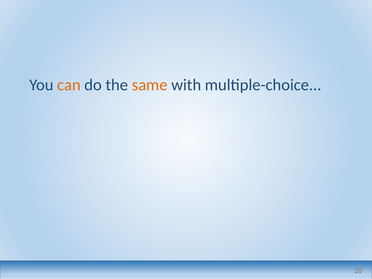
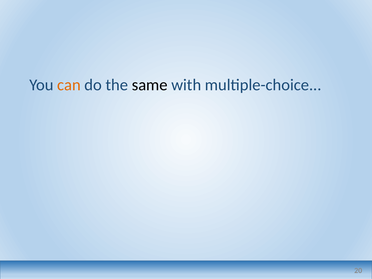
same colour: orange -> black
